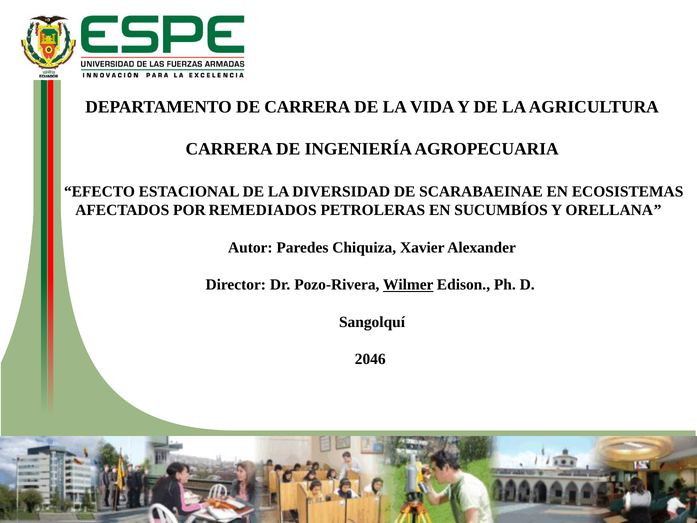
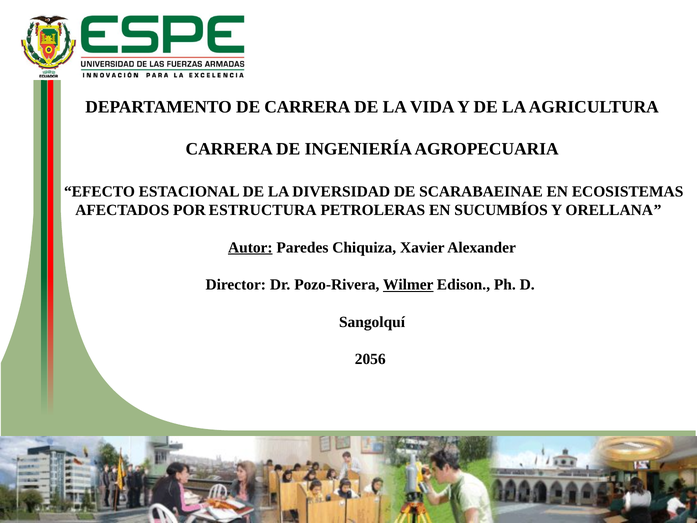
REMEDIADOS: REMEDIADOS -> ESTRUCTURA
Autor underline: none -> present
2046: 2046 -> 2056
